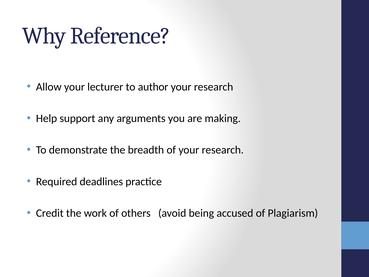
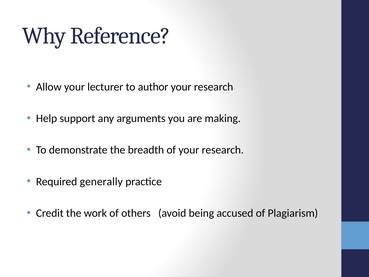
deadlines: deadlines -> generally
